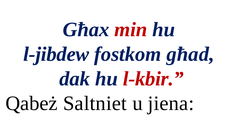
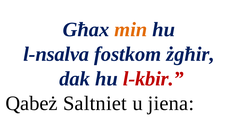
min colour: red -> orange
l-jibdew: l-jibdew -> l-nsalva
għad: għad -> żgħir
